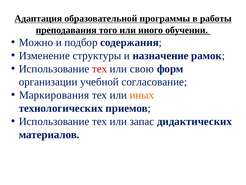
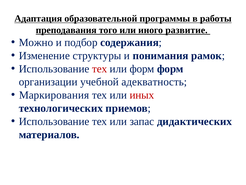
обучении: обучении -> развитие
назначение: назначение -> понимания
или свою: свою -> форм
согласование: согласование -> адекватность
иных colour: orange -> red
